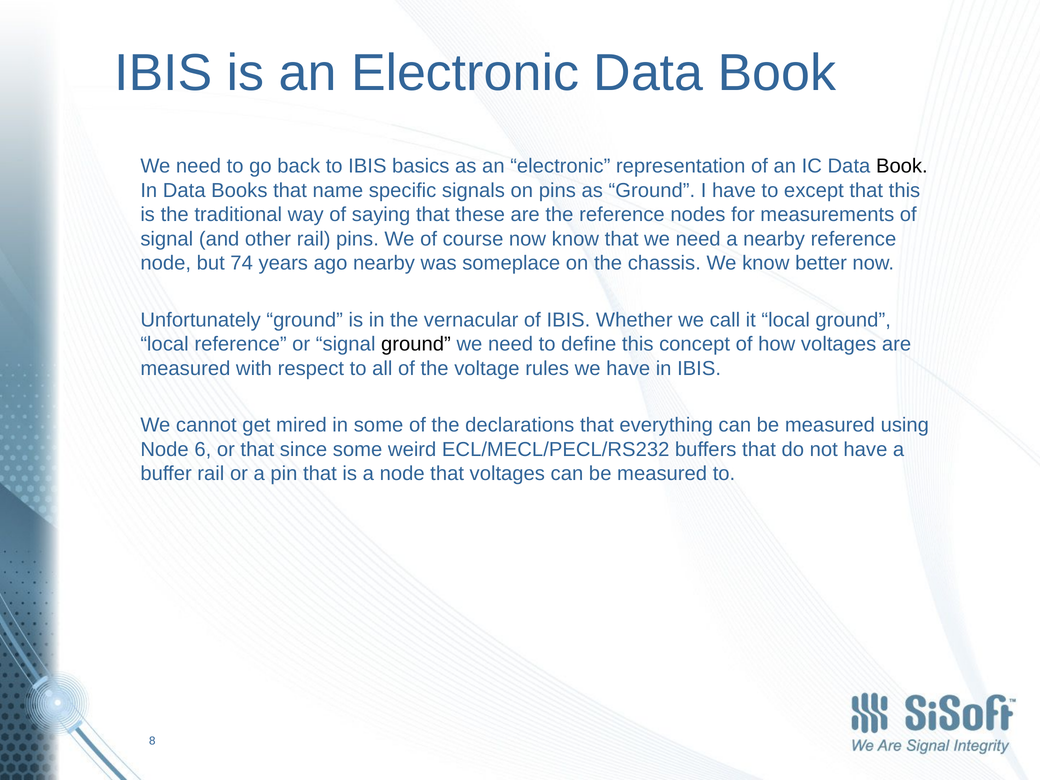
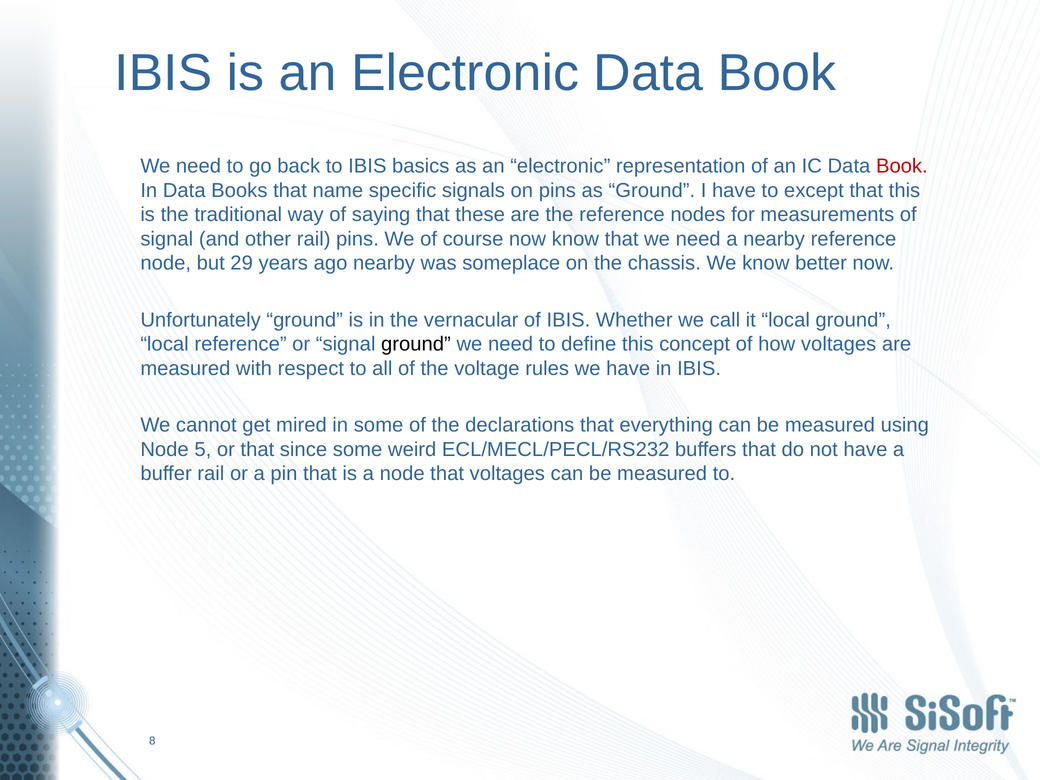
Book at (902, 166) colour: black -> red
74: 74 -> 29
6: 6 -> 5
